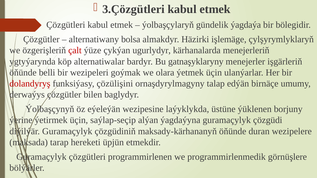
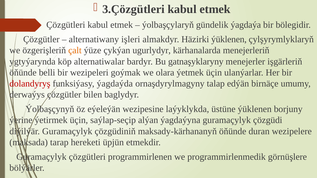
bolsa: bolsa -> işleri
Häzirki işlemäge: işlemäge -> ýüklenen
çalt colour: red -> orange
çözülişini: çözülişini -> ýagdaýda
